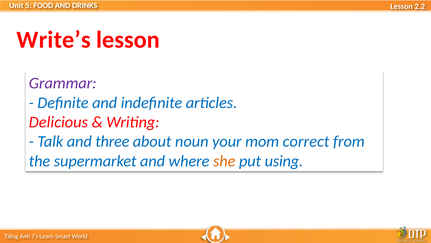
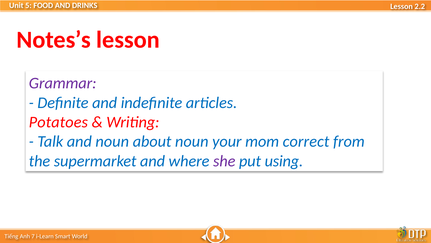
Write’s: Write’s -> Notes’s
Delicious: Delicious -> Potatoes
and three: three -> noun
she colour: orange -> purple
